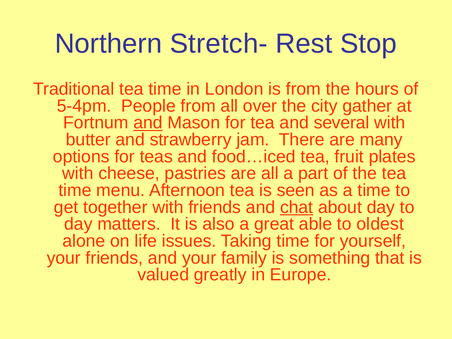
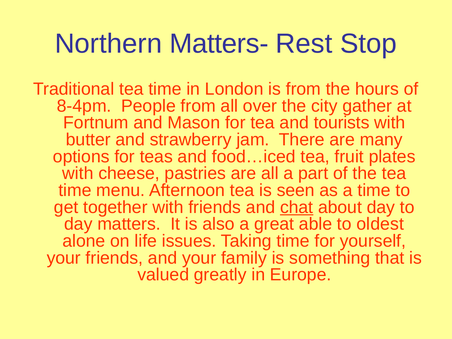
Stretch-: Stretch- -> Matters-
5-4pm: 5-4pm -> 8-4pm
and at (148, 123) underline: present -> none
several: several -> tourists
